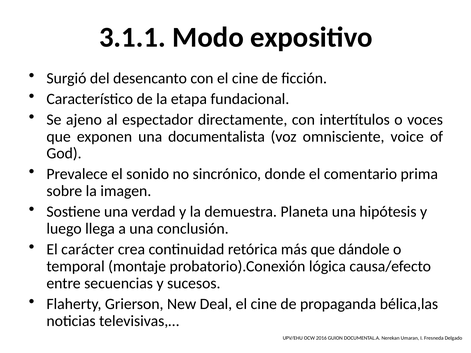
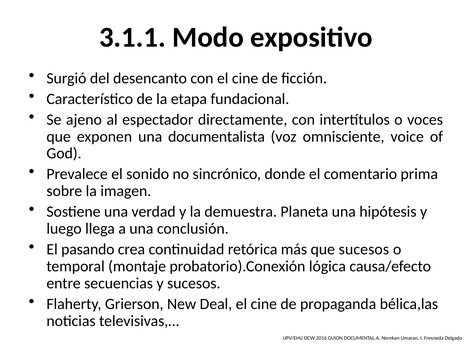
carácter: carácter -> pasando
que dándole: dándole -> sucesos
